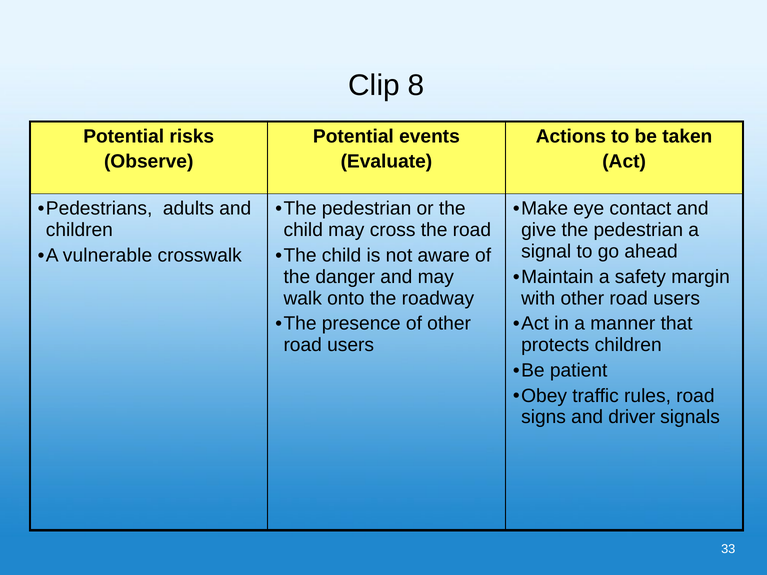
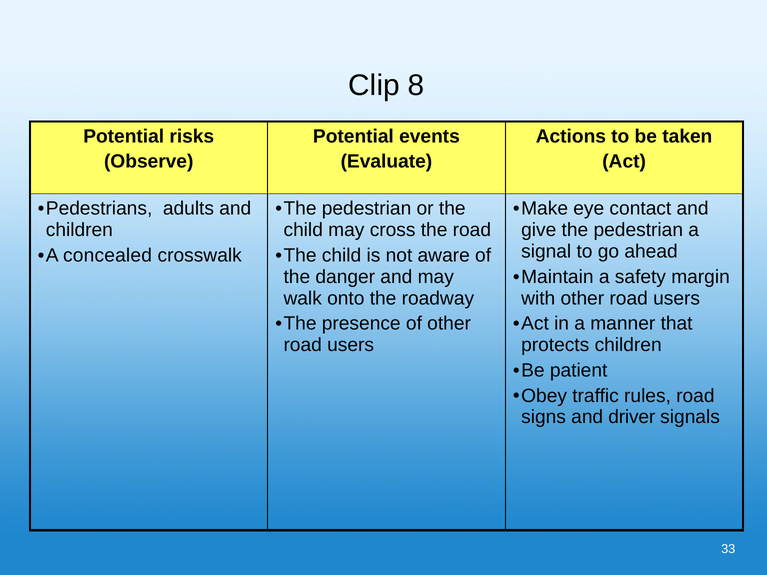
vulnerable: vulnerable -> concealed
